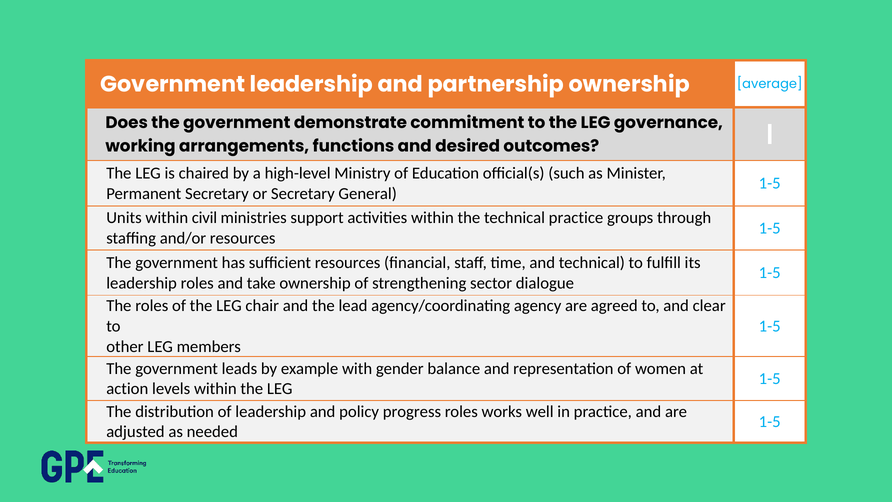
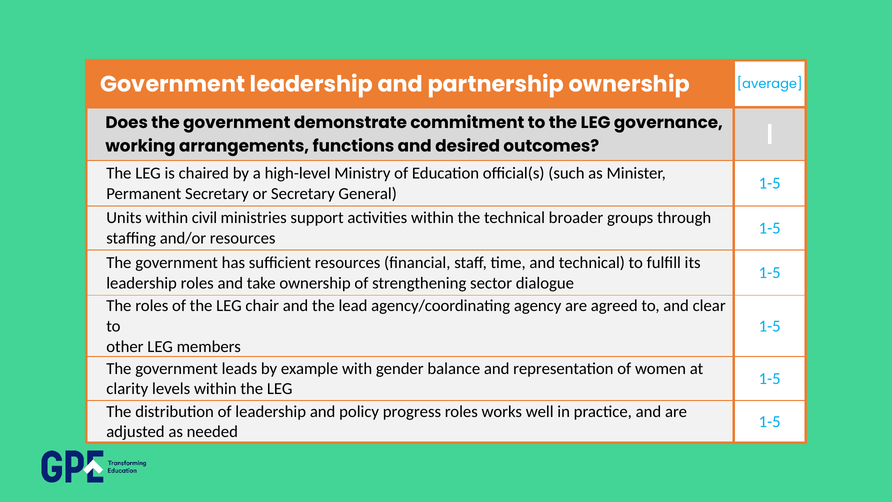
technical practice: practice -> broader
action: action -> clarity
